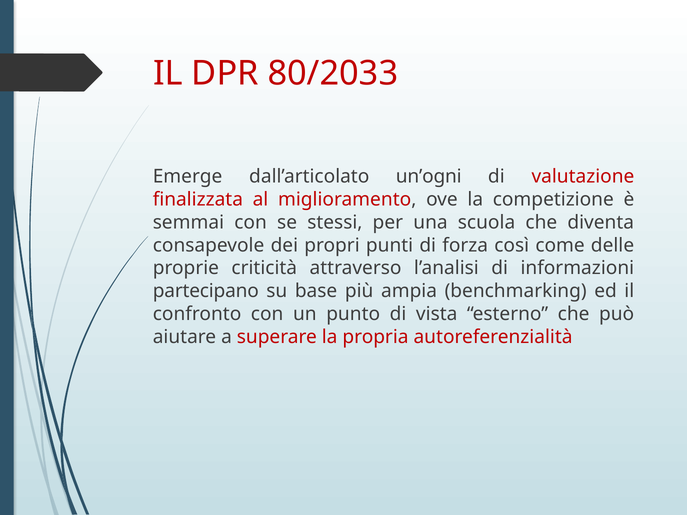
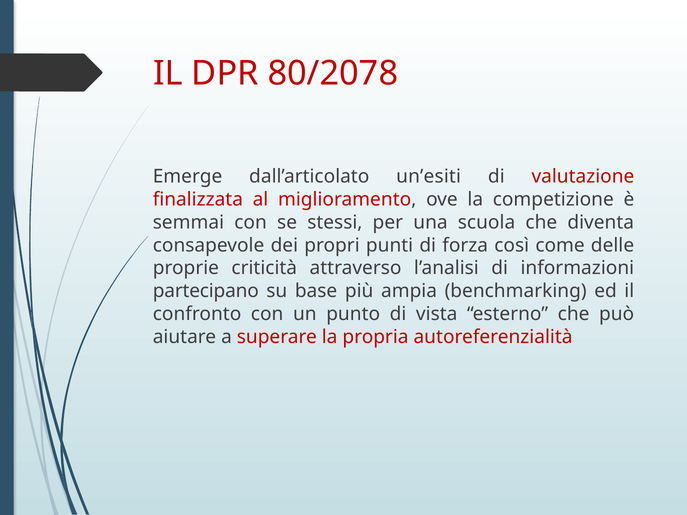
80/2033: 80/2033 -> 80/2078
un’ogni: un’ogni -> un’esiti
